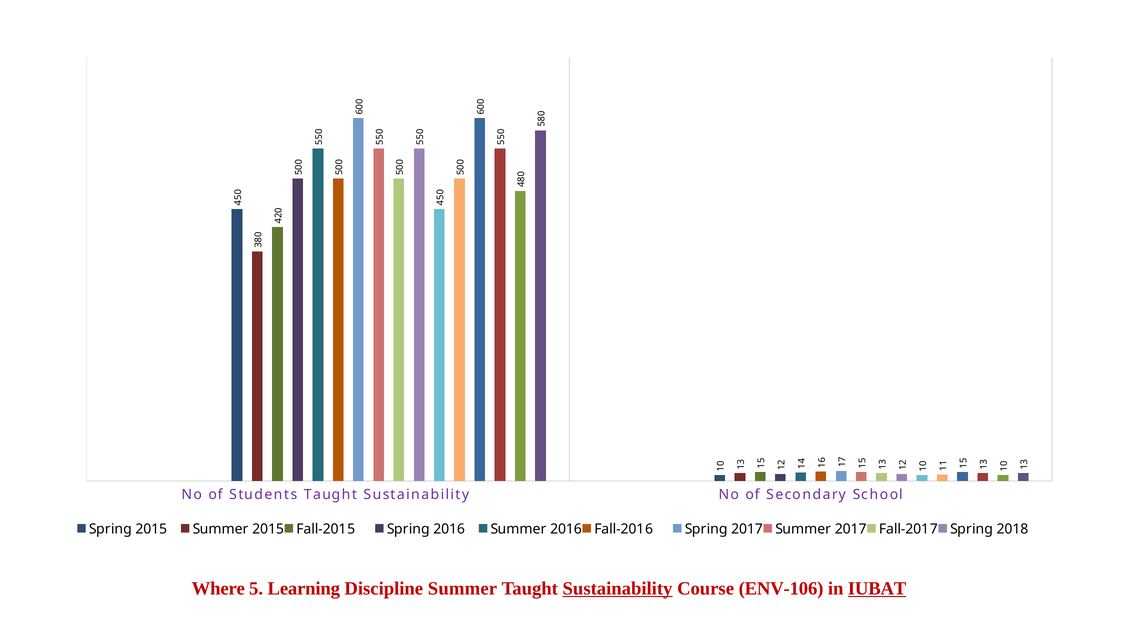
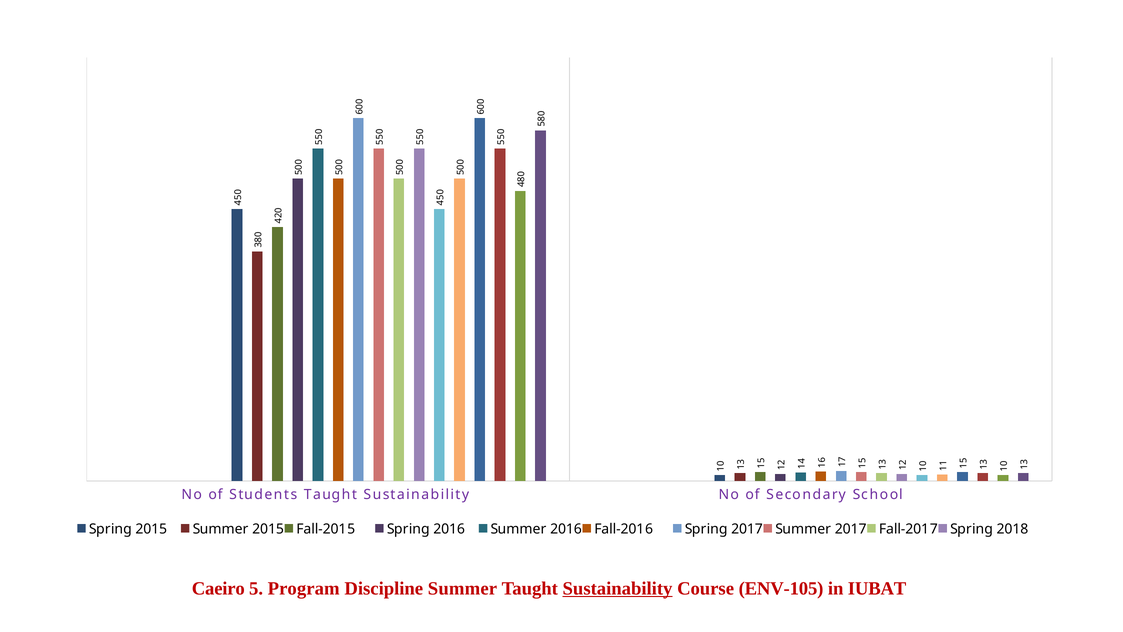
Where: Where -> Caeiro
Learning: Learning -> Program
ENV-106: ENV-106 -> ENV-105
IUBAT underline: present -> none
